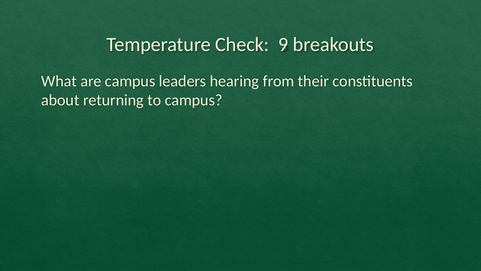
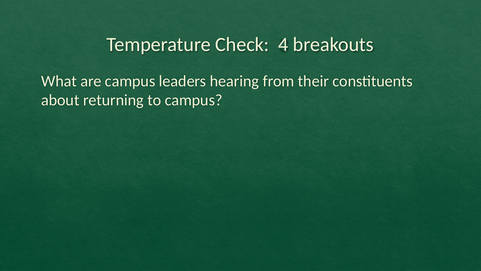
9: 9 -> 4
